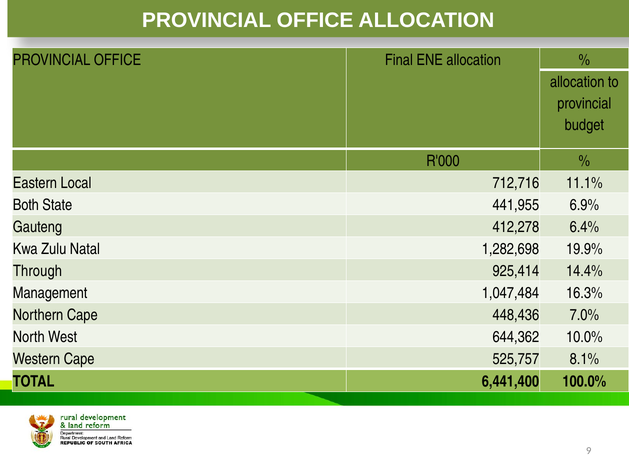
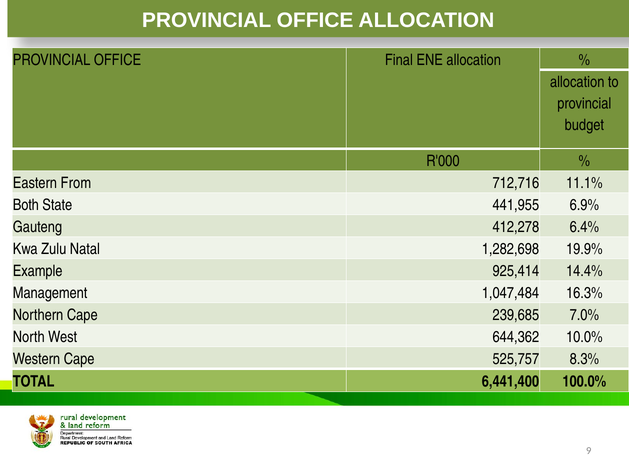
Local: Local -> From
Through: Through -> Example
448,436: 448,436 -> 239,685
8.1%: 8.1% -> 8.3%
